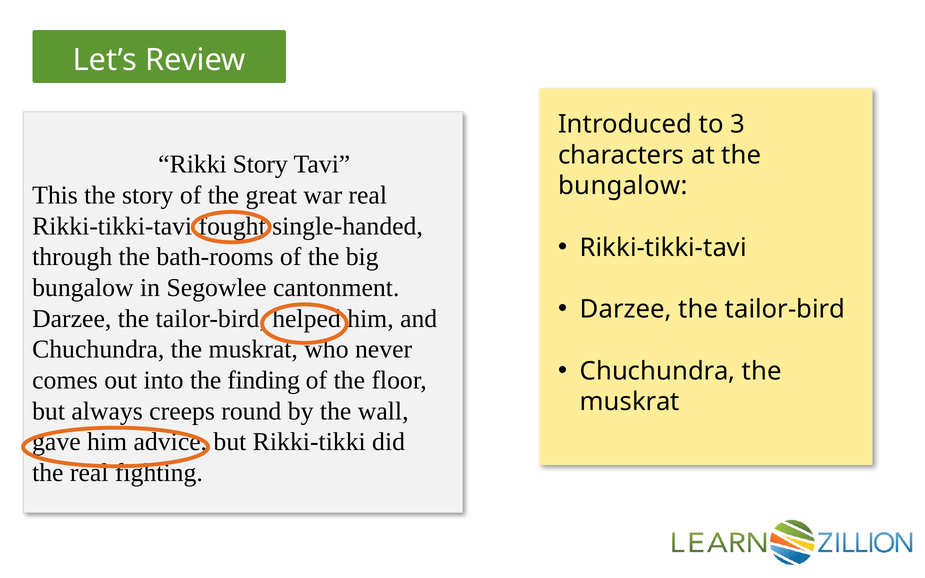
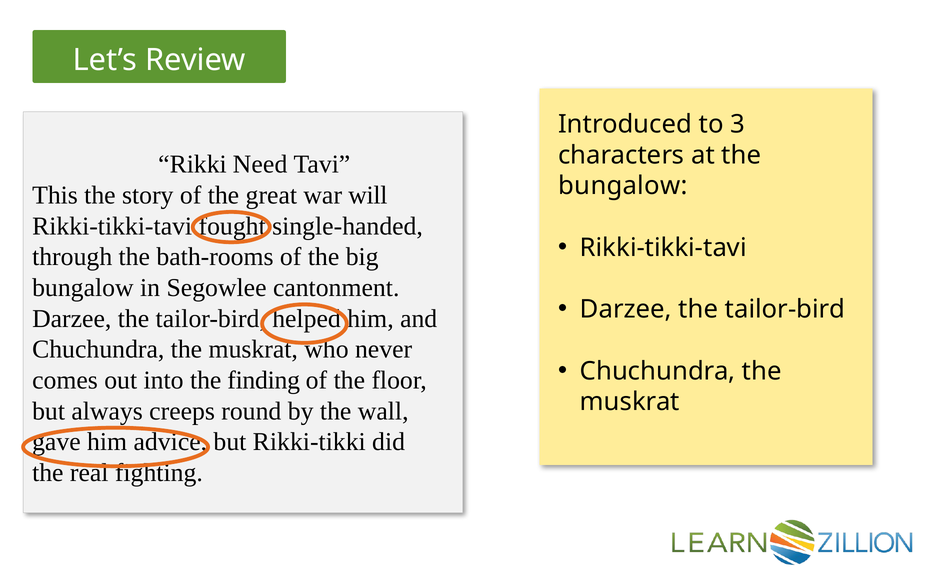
Rikki Story: Story -> Need
war real: real -> will
